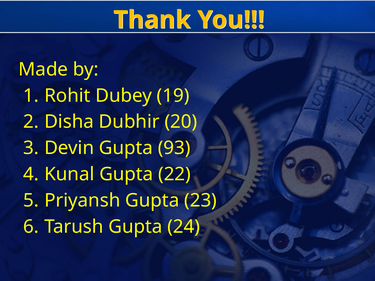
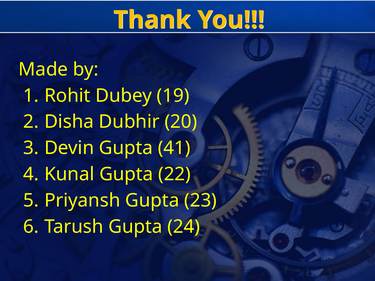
93: 93 -> 41
